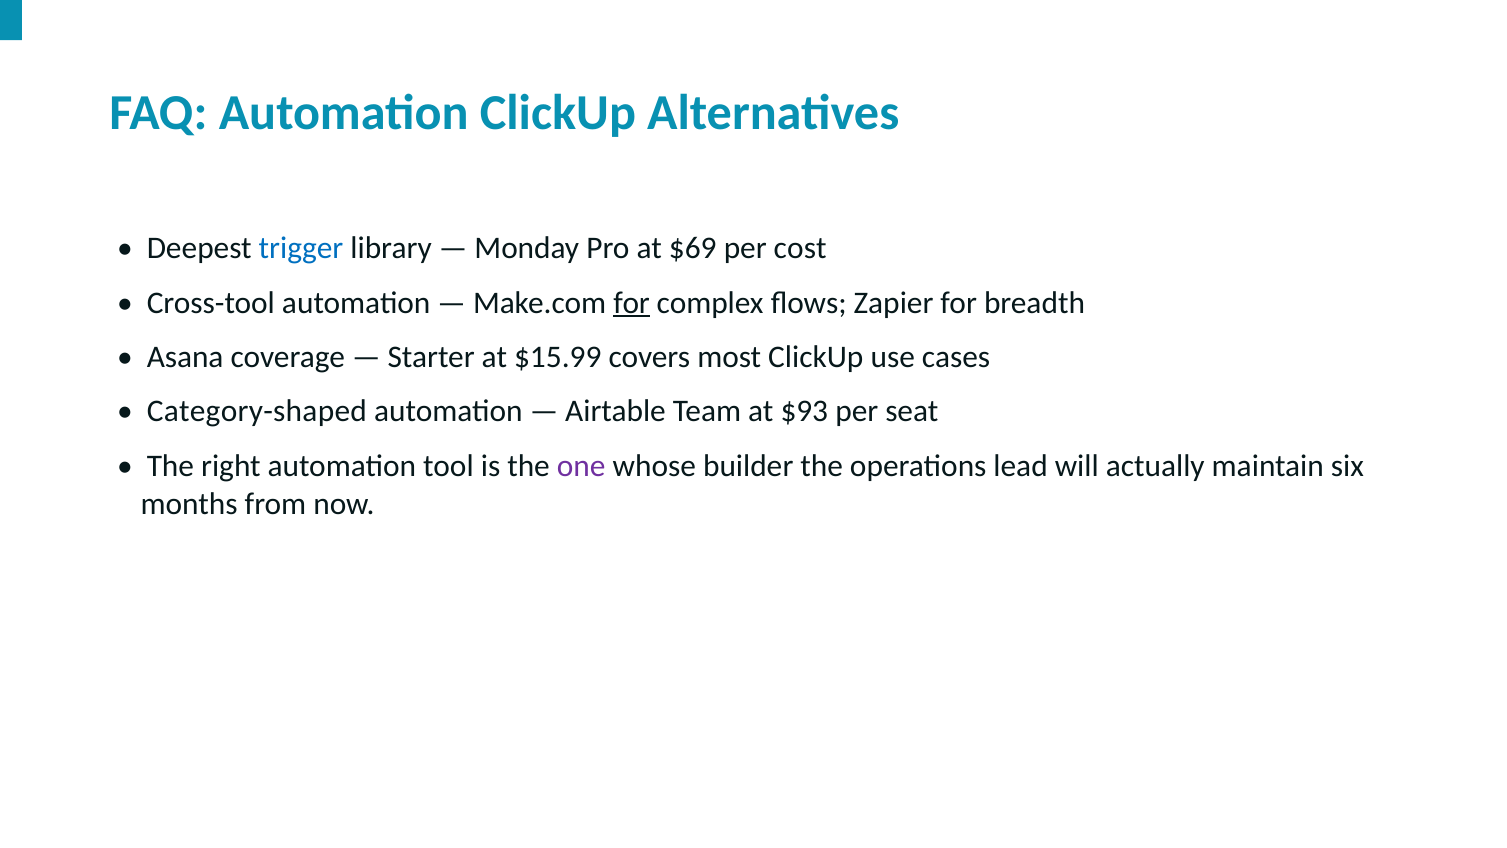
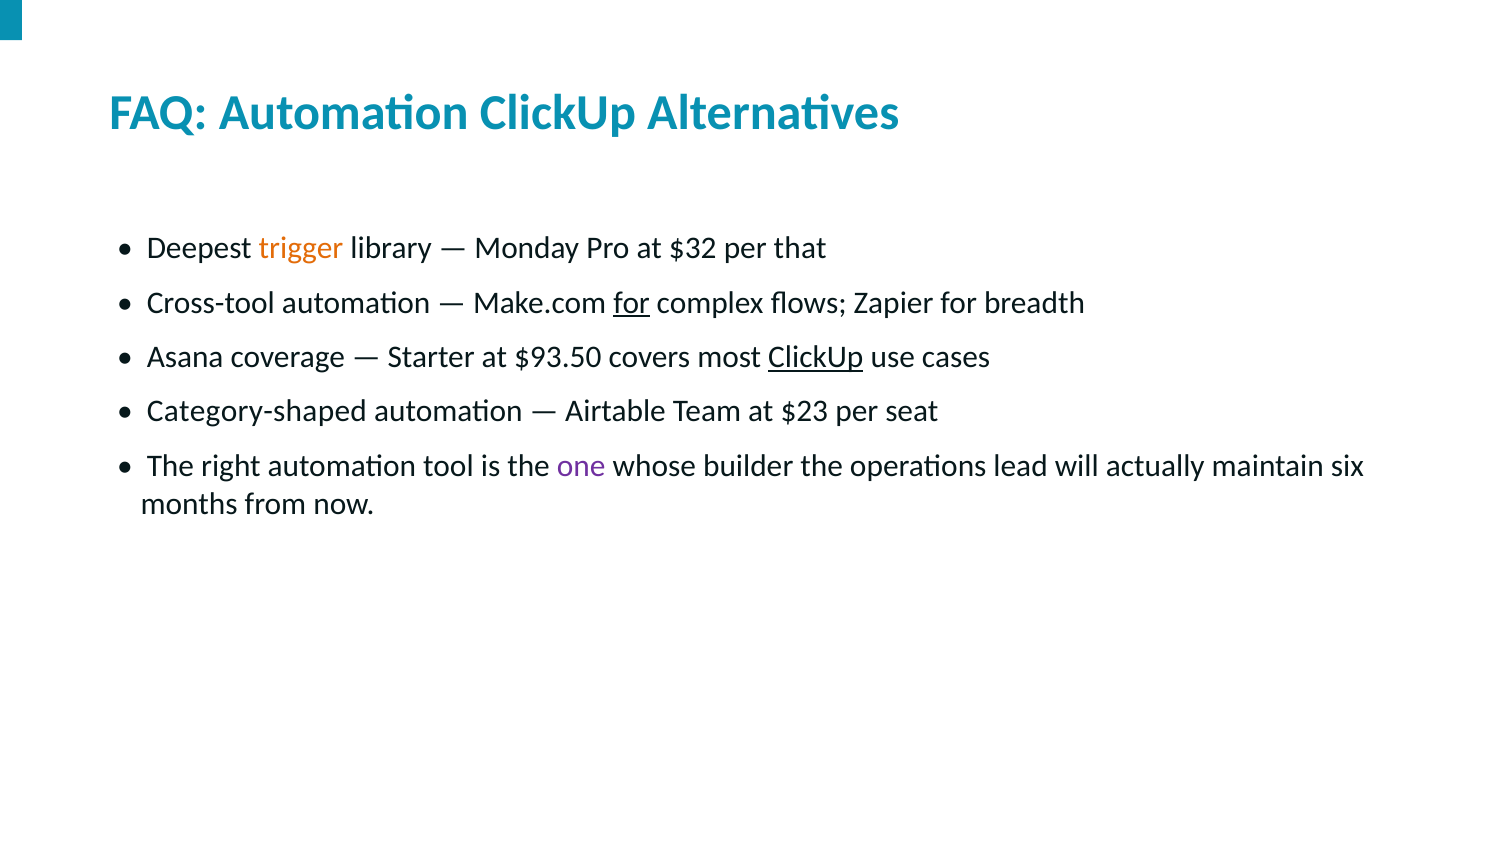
trigger colour: blue -> orange
$69: $69 -> $32
cost: cost -> that
$15.99: $15.99 -> $93.50
ClickUp at (816, 357) underline: none -> present
$93: $93 -> $23
